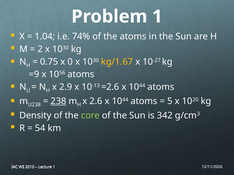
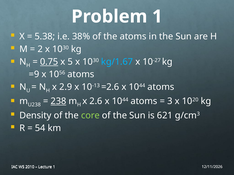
1.04: 1.04 -> 5.38
74%: 74% -> 38%
0.75 underline: none -> present
0: 0 -> 5
kg/1.67 colour: yellow -> light blue
5: 5 -> 3
342: 342 -> 621
